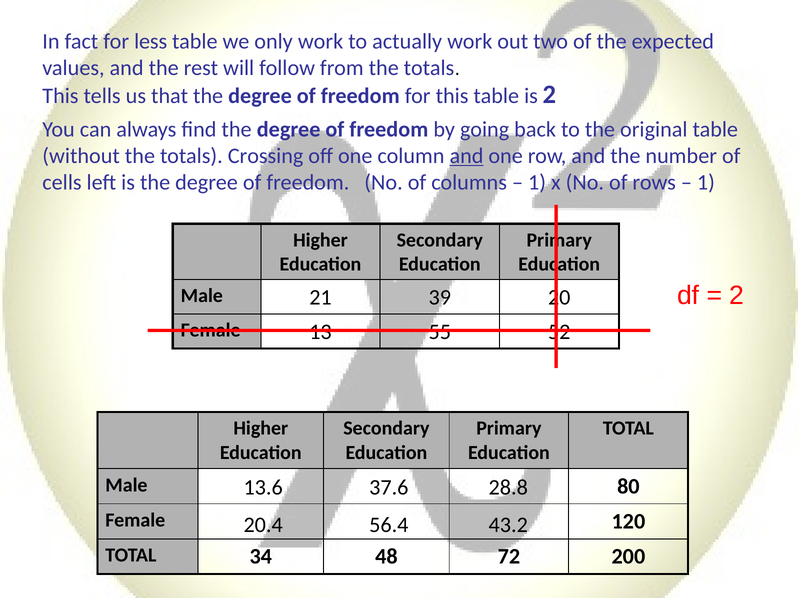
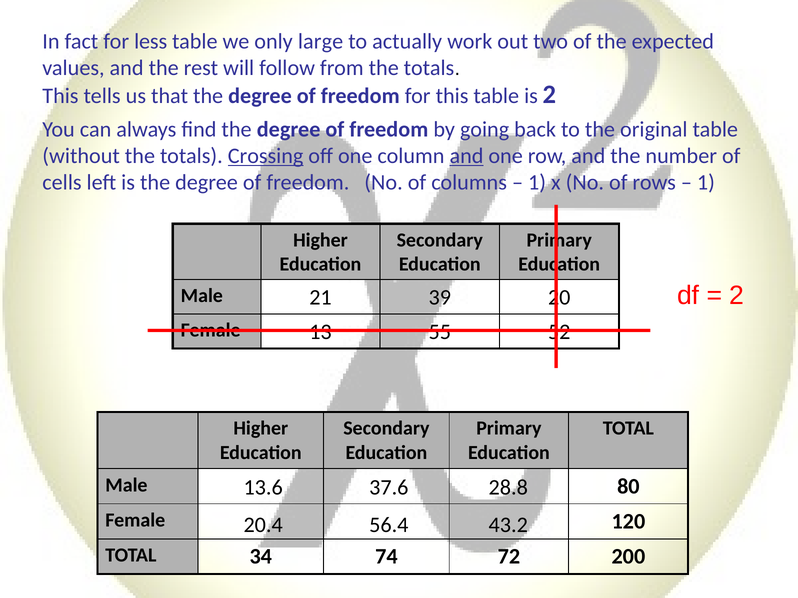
only work: work -> large
Crossing underline: none -> present
48: 48 -> 74
